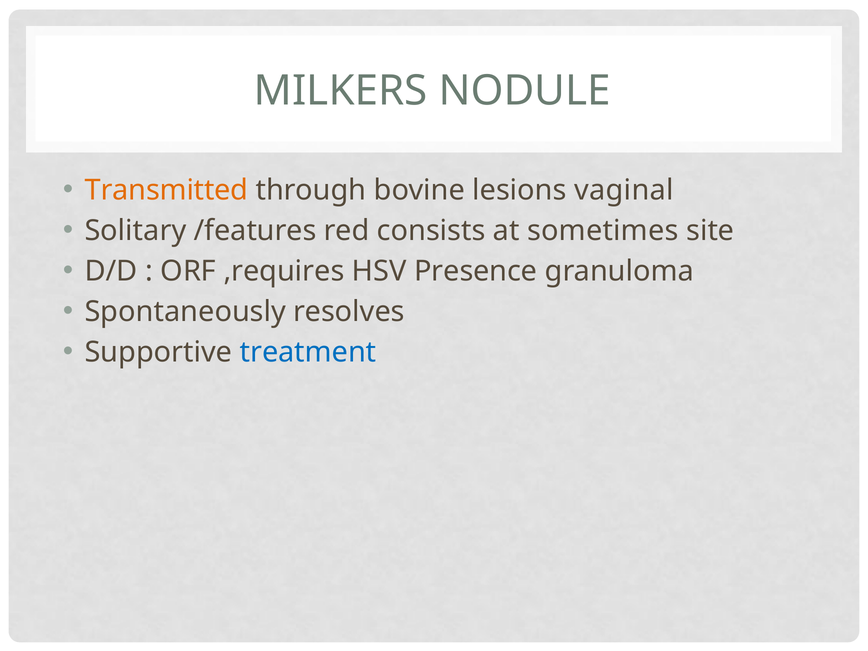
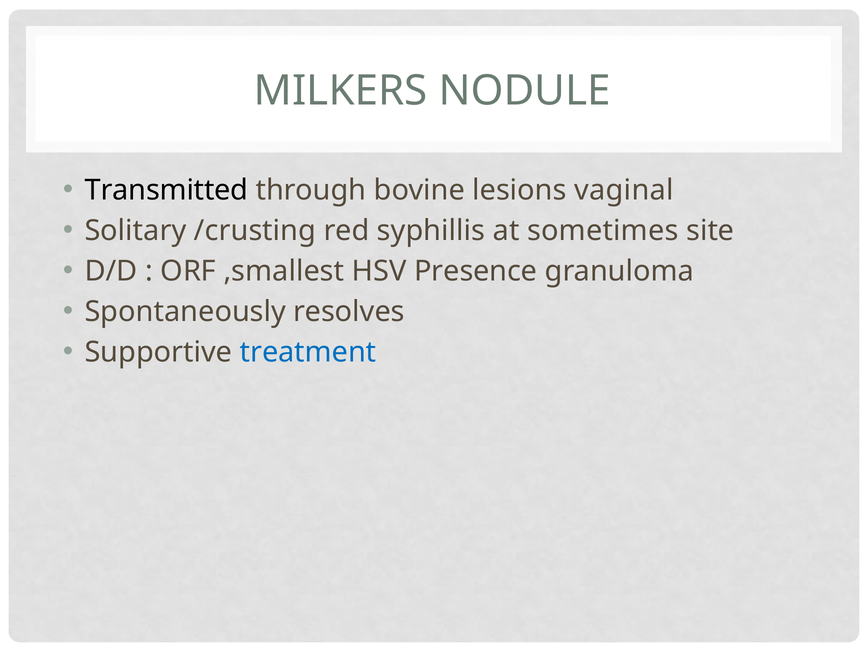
Transmitted colour: orange -> black
/features: /features -> /crusting
consists: consists -> syphillis
,requires: ,requires -> ,smallest
